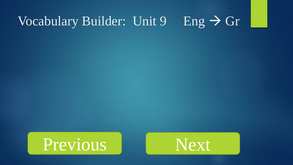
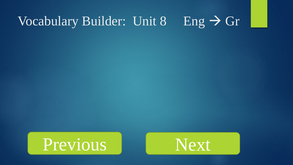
9: 9 -> 8
